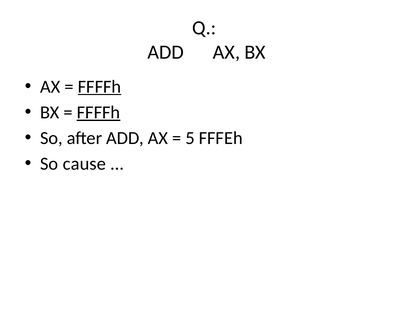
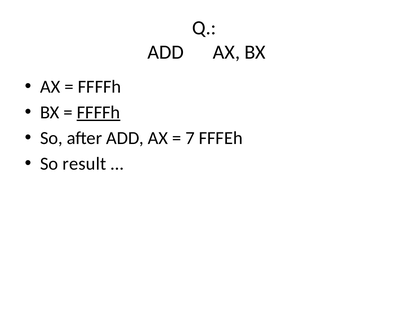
FFFFh at (100, 87) underline: present -> none
5: 5 -> 7
cause: cause -> result
